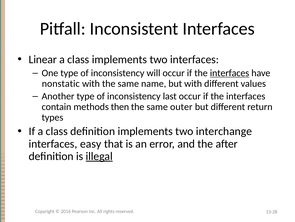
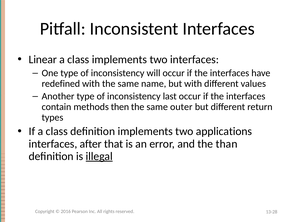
interfaces at (230, 73) underline: present -> none
nonstatic: nonstatic -> redefined
interchange: interchange -> applications
easy: easy -> after
after: after -> than
